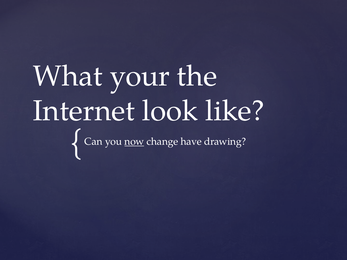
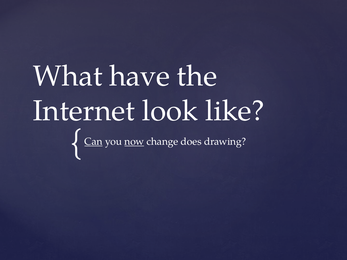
your: your -> have
Can underline: none -> present
have: have -> does
